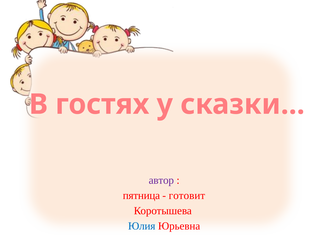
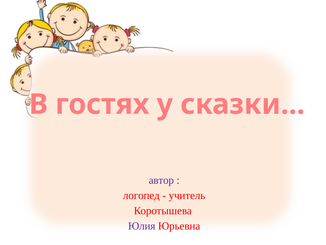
пятница: пятница -> логопед
готовит: готовит -> учитель
Юлия colour: blue -> purple
